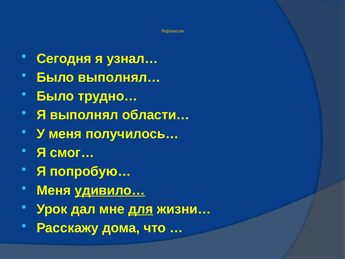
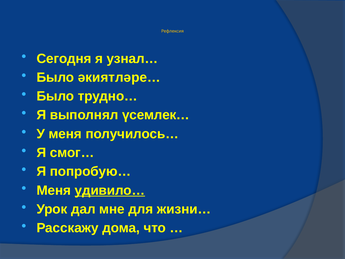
выполнял…: выполнял… -> әкиятләре…
области…: области… -> үсемлек…
для underline: present -> none
